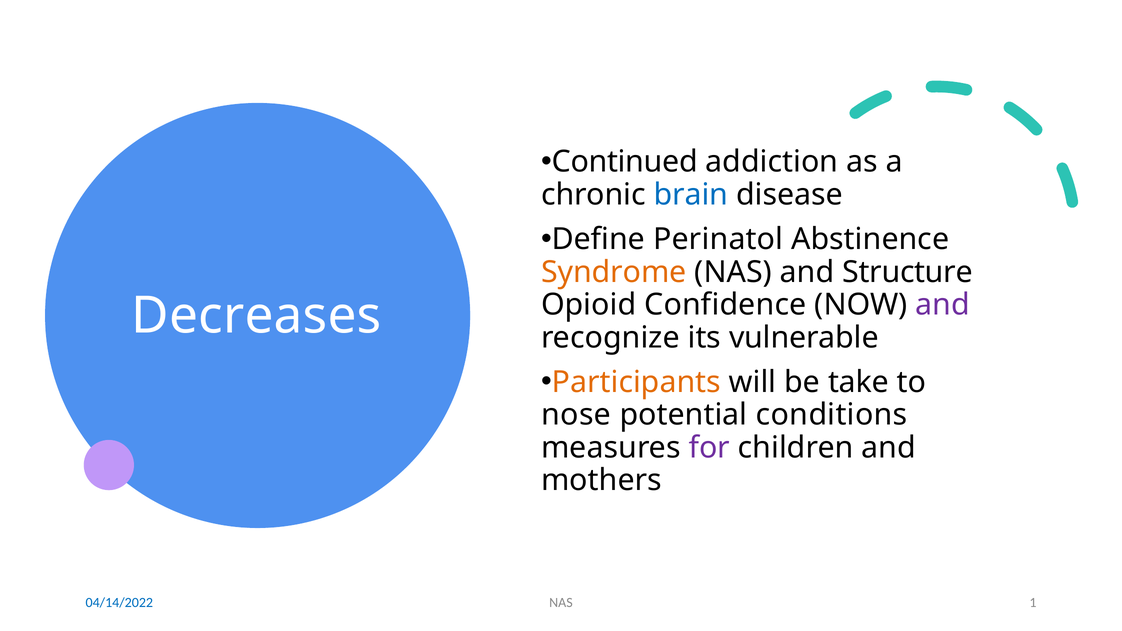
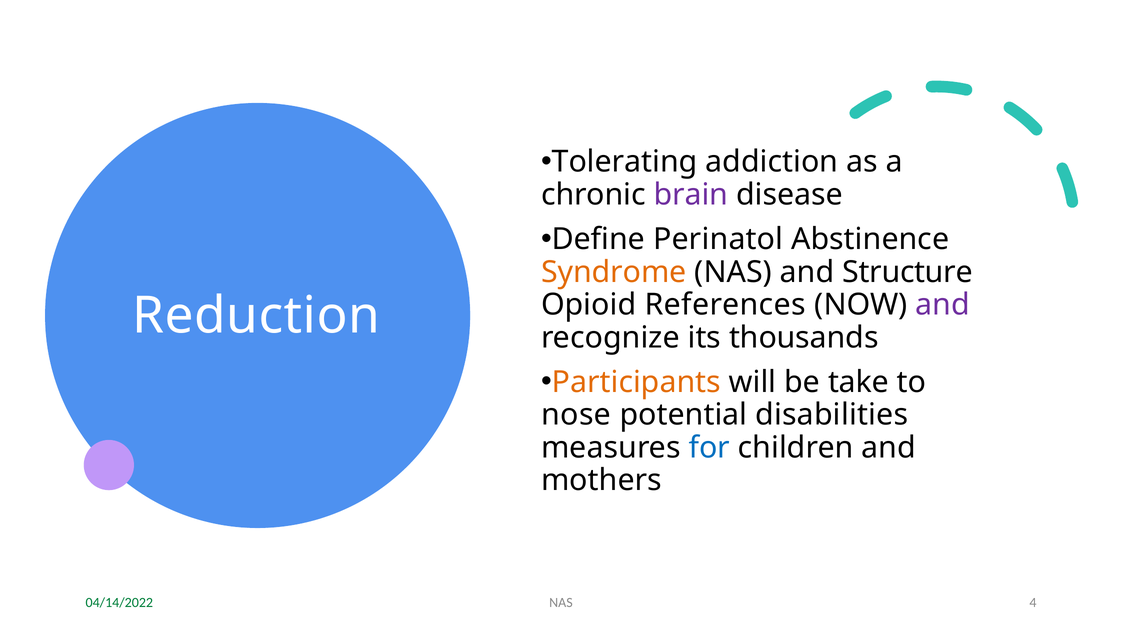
Continued: Continued -> Tolerating
brain colour: blue -> purple
Confidence: Confidence -> References
Decreases: Decreases -> Reduction
vulnerable: vulnerable -> thousands
conditions: conditions -> disabilities
for colour: purple -> blue
04/14/2022 colour: blue -> green
1: 1 -> 4
